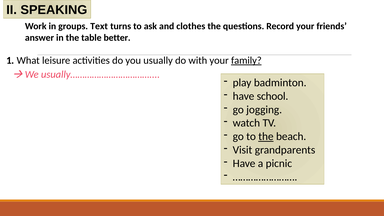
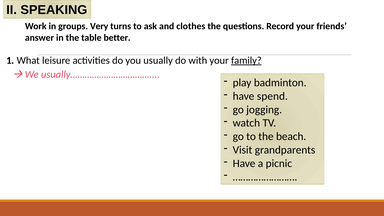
Text: Text -> Very
school: school -> spend
the at (266, 136) underline: present -> none
